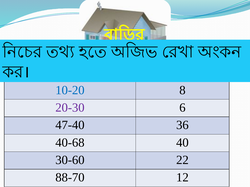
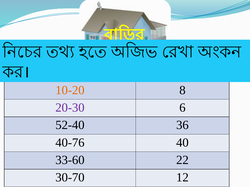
10-20 colour: blue -> orange
47-40: 47-40 -> 52-40
40-68: 40-68 -> 40-76
30-60: 30-60 -> 33-60
88-70: 88-70 -> 30-70
